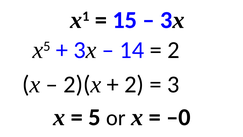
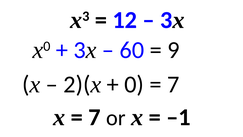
x 1: 1 -> 3
15: 15 -> 12
x 5: 5 -> 0
14: 14 -> 60
2 at (173, 50): 2 -> 9
2 at (134, 84): 2 -> 0
3 at (173, 84): 3 -> 7
5 at (94, 117): 5 -> 7
–0: –0 -> –1
